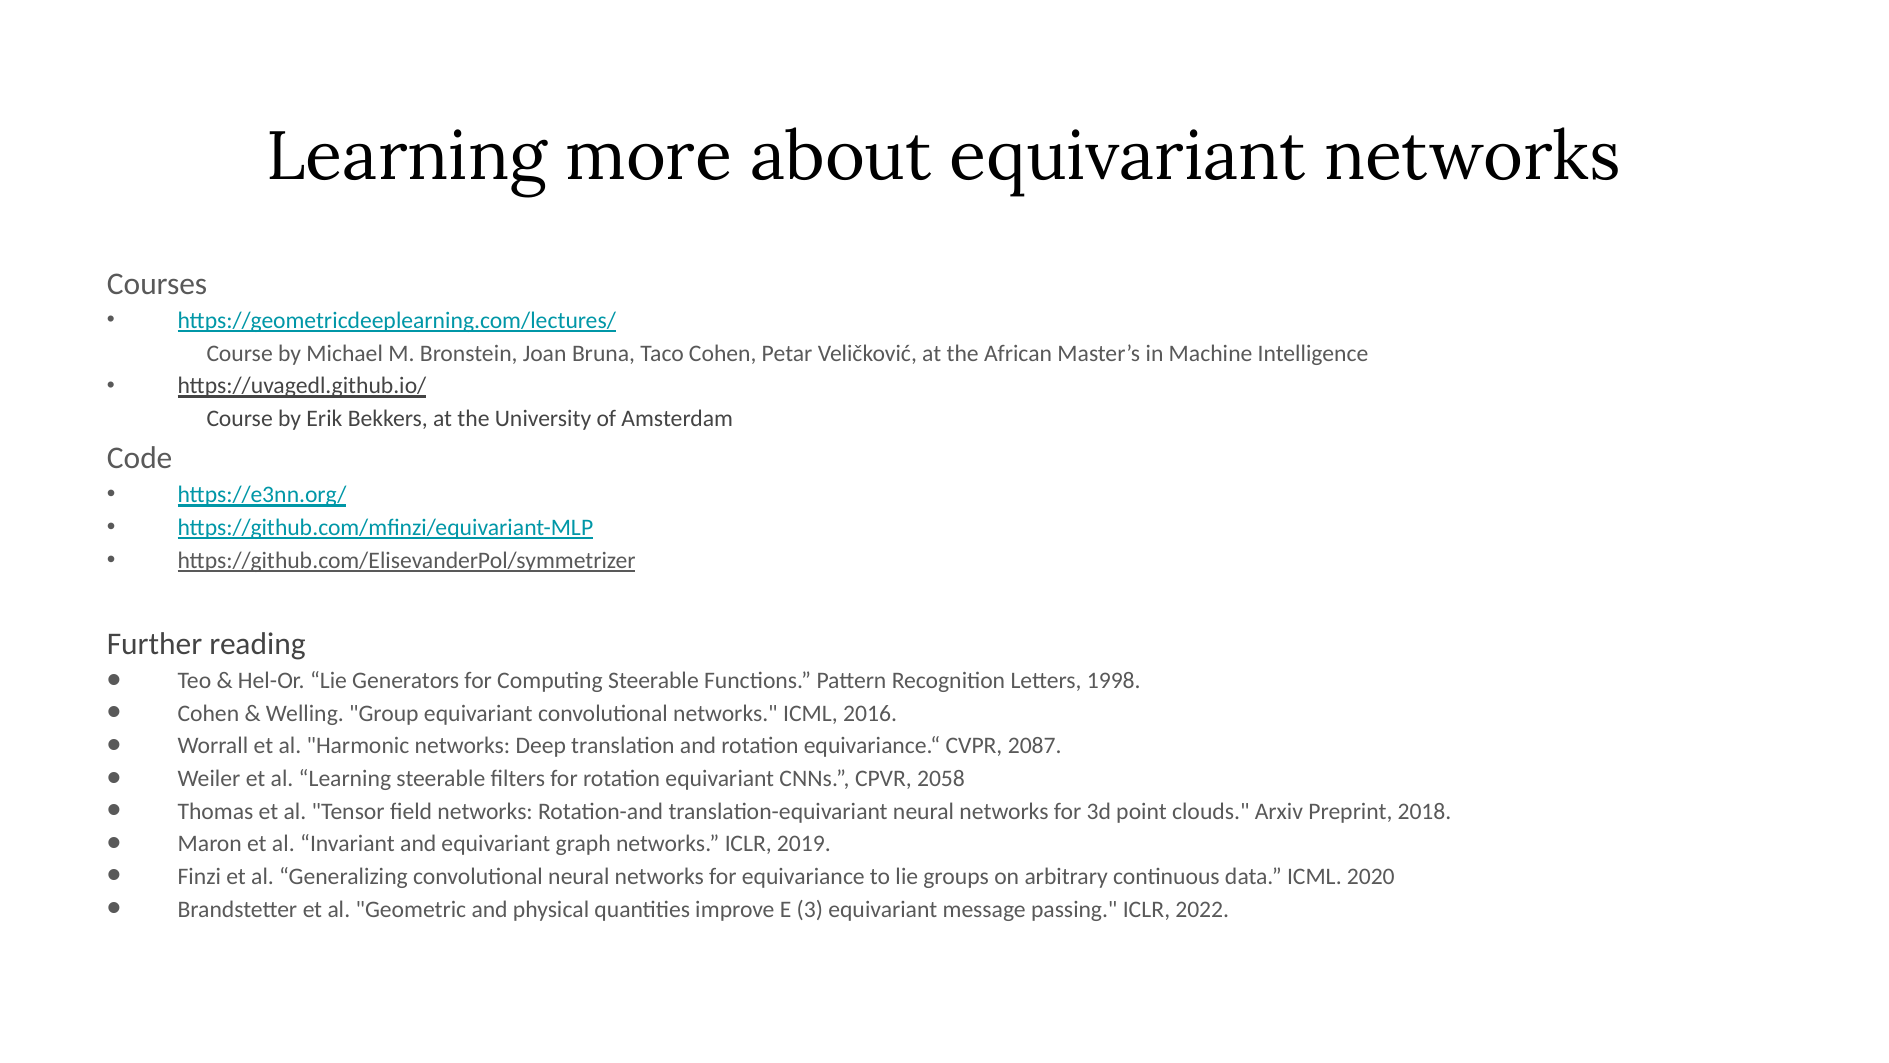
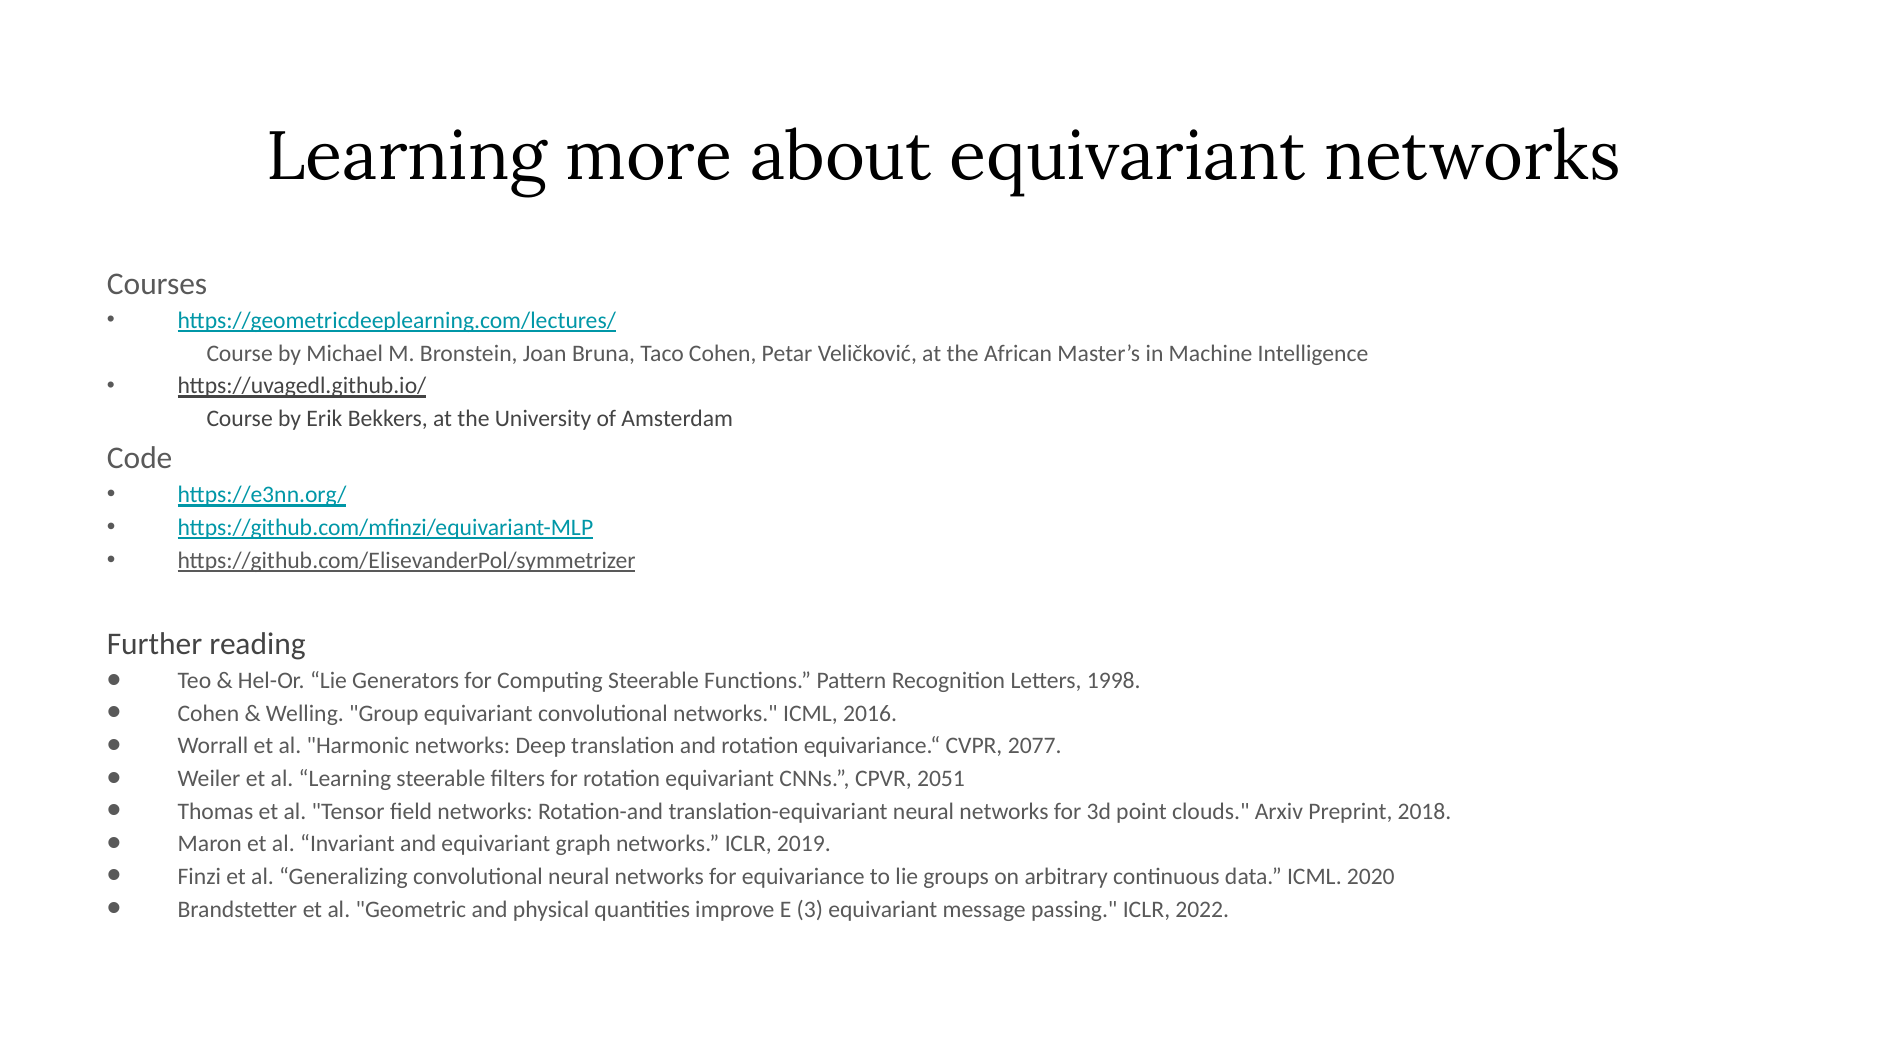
2087: 2087 -> 2077
2058: 2058 -> 2051
